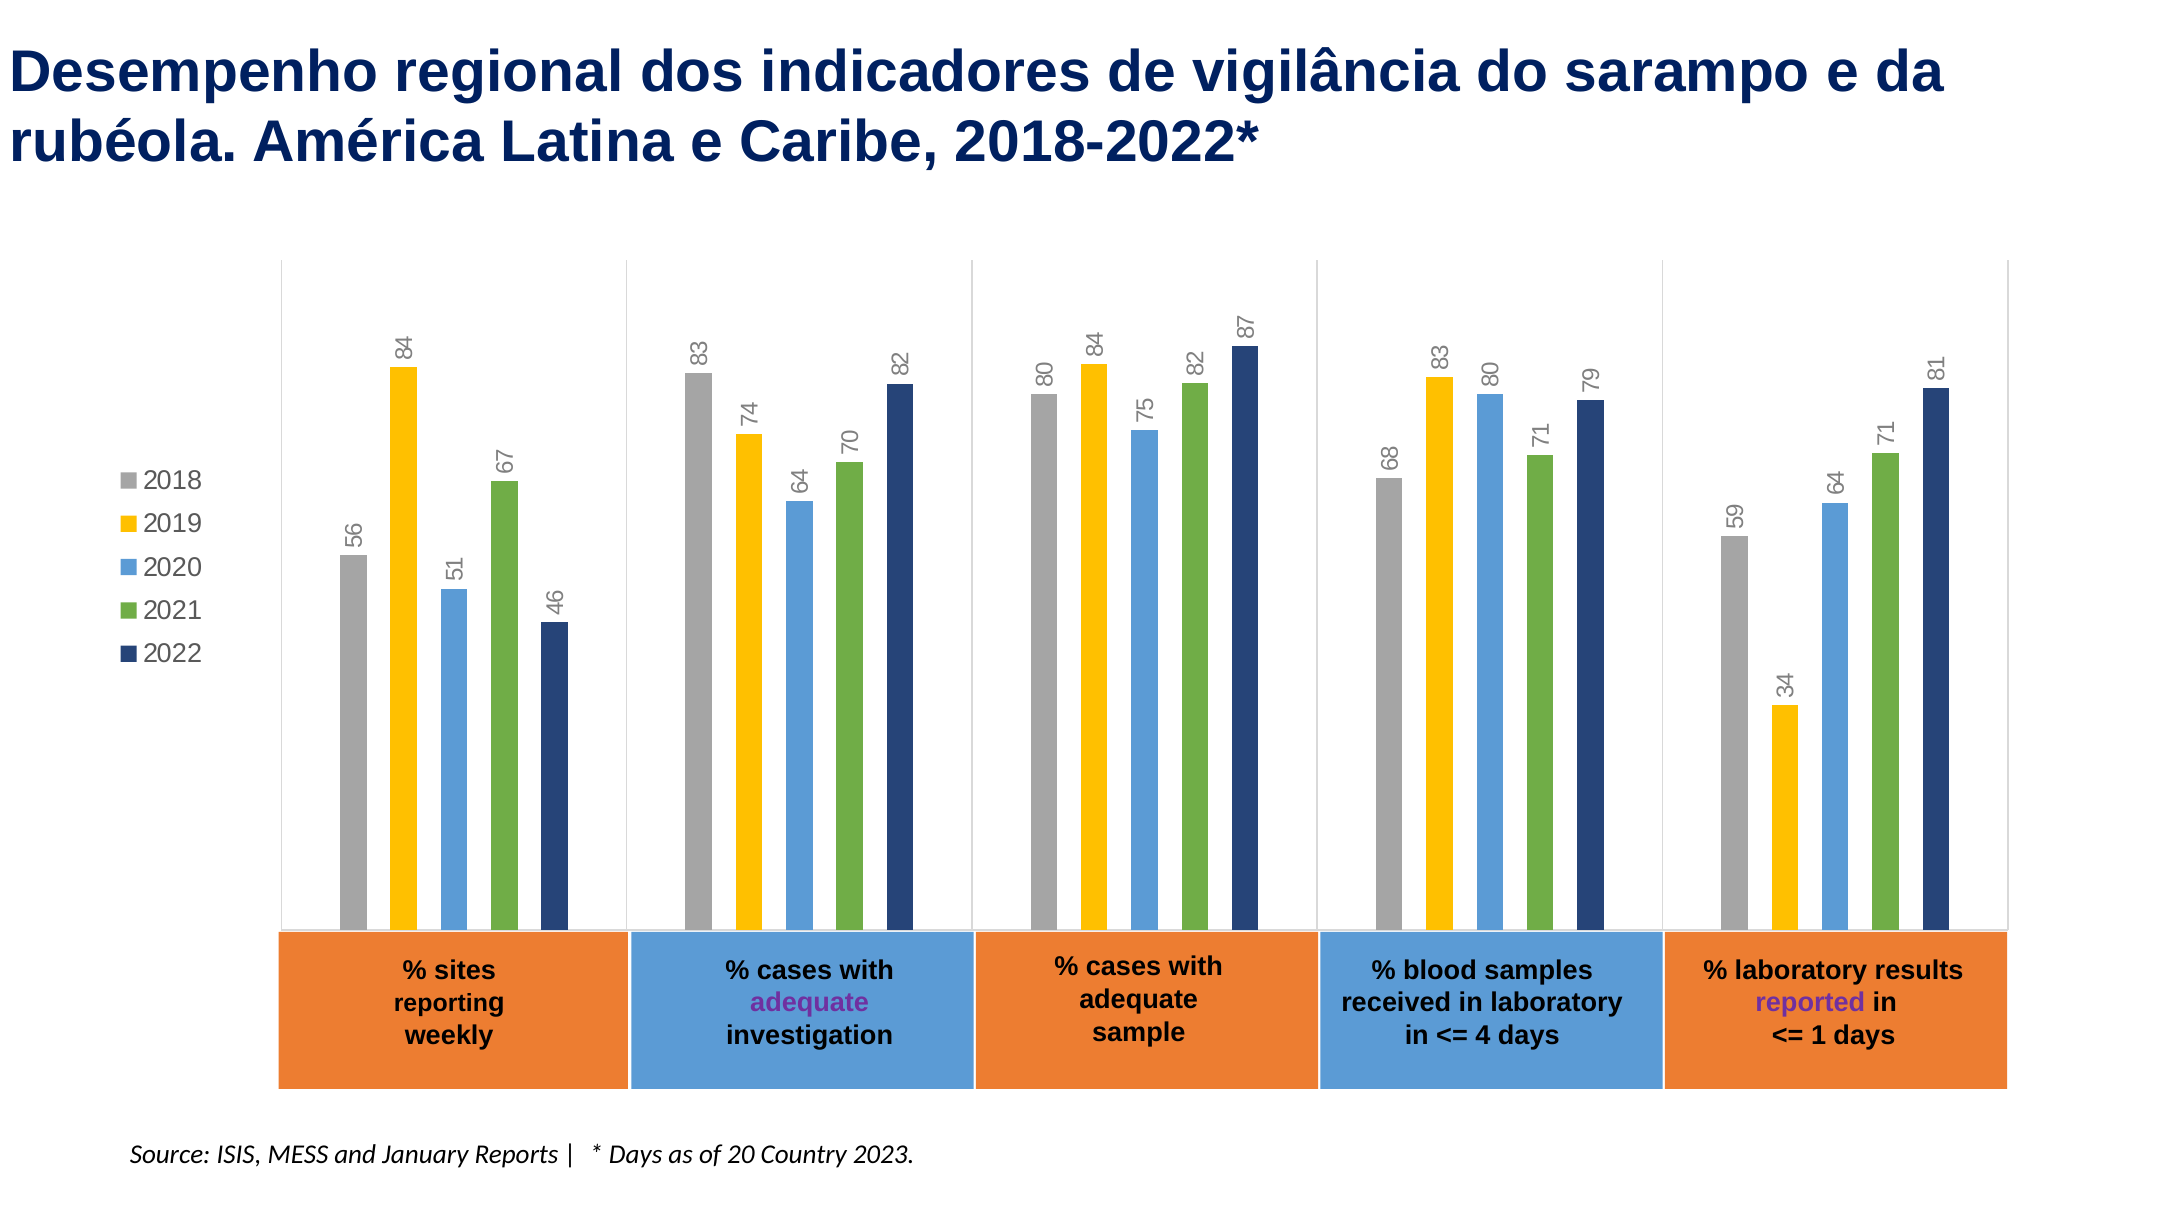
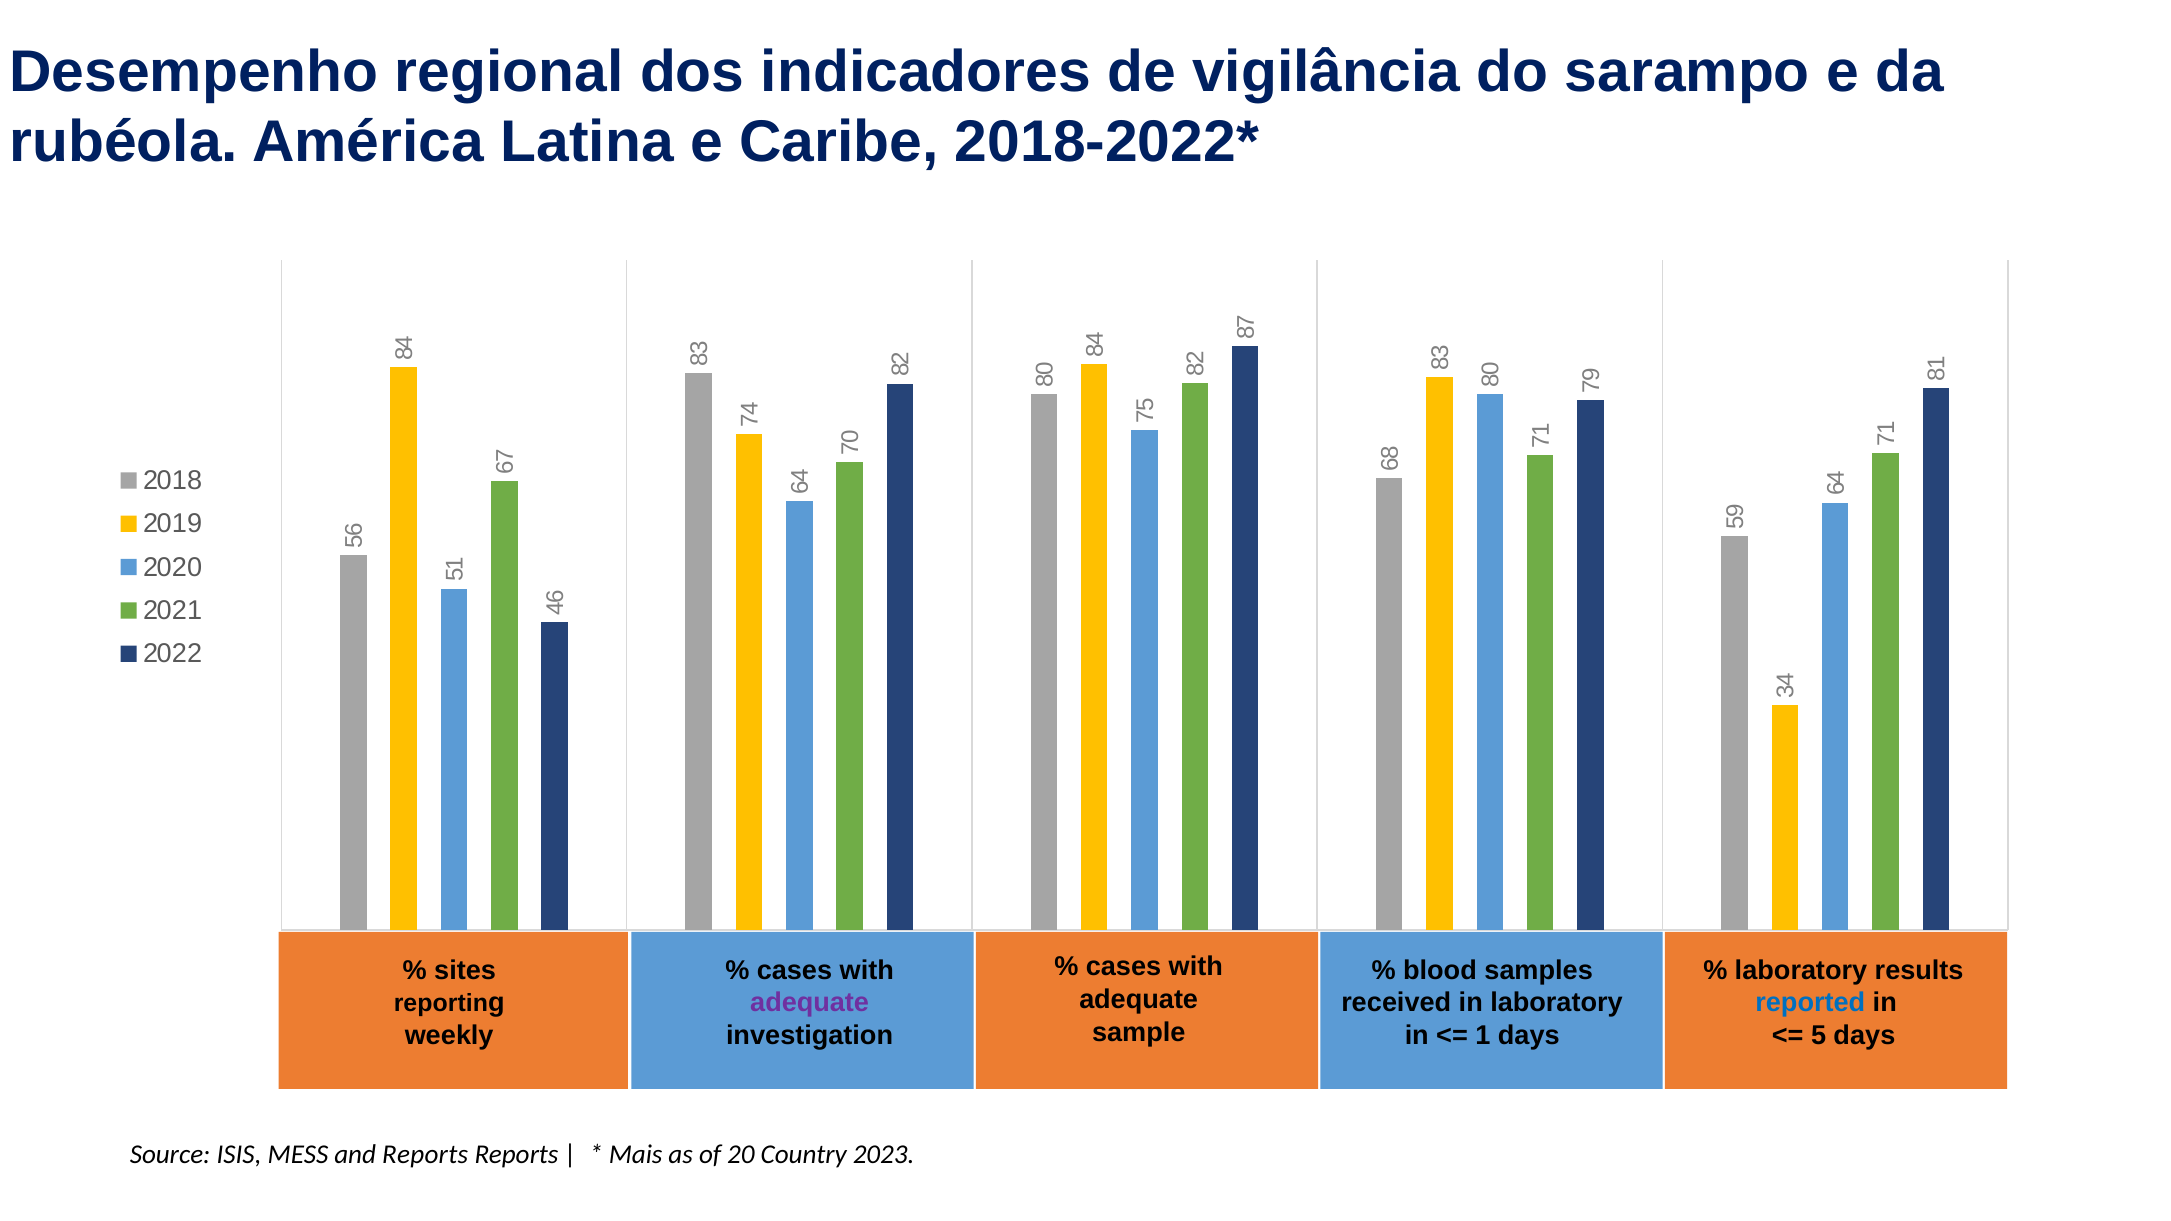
reported at (1810, 1003) colour: purple -> blue
4 at (1483, 1036): 4 -> 1
1 at (1819, 1036): 1 -> 5
and January: January -> Reports
Days at (636, 1155): Days -> Mais
